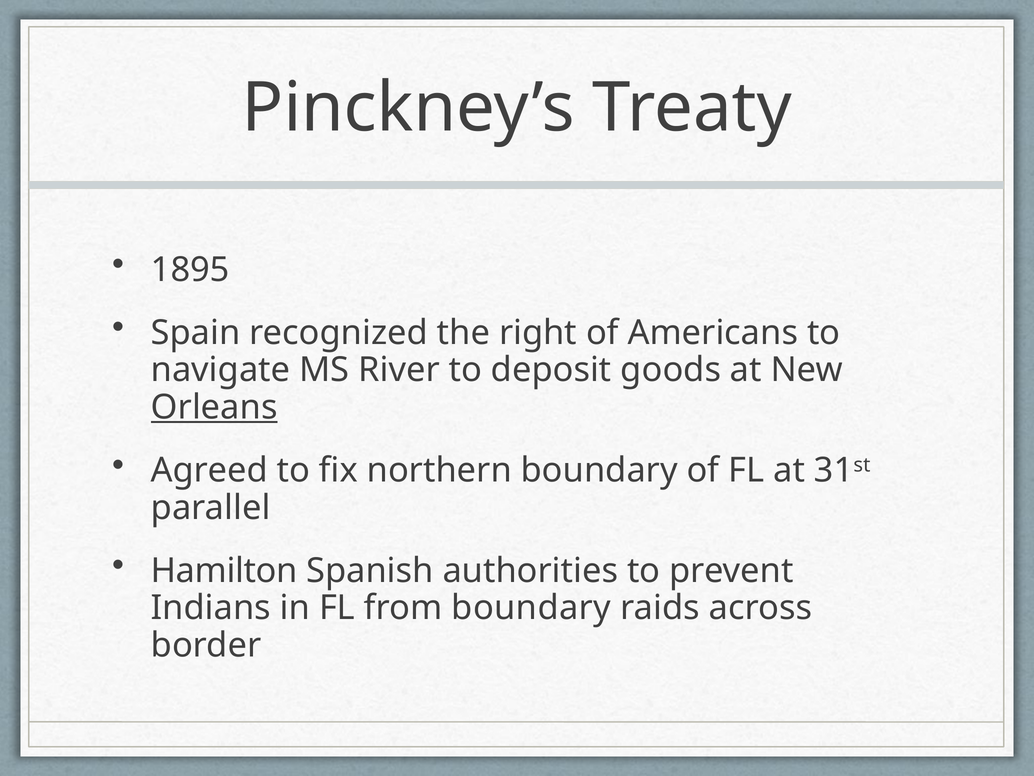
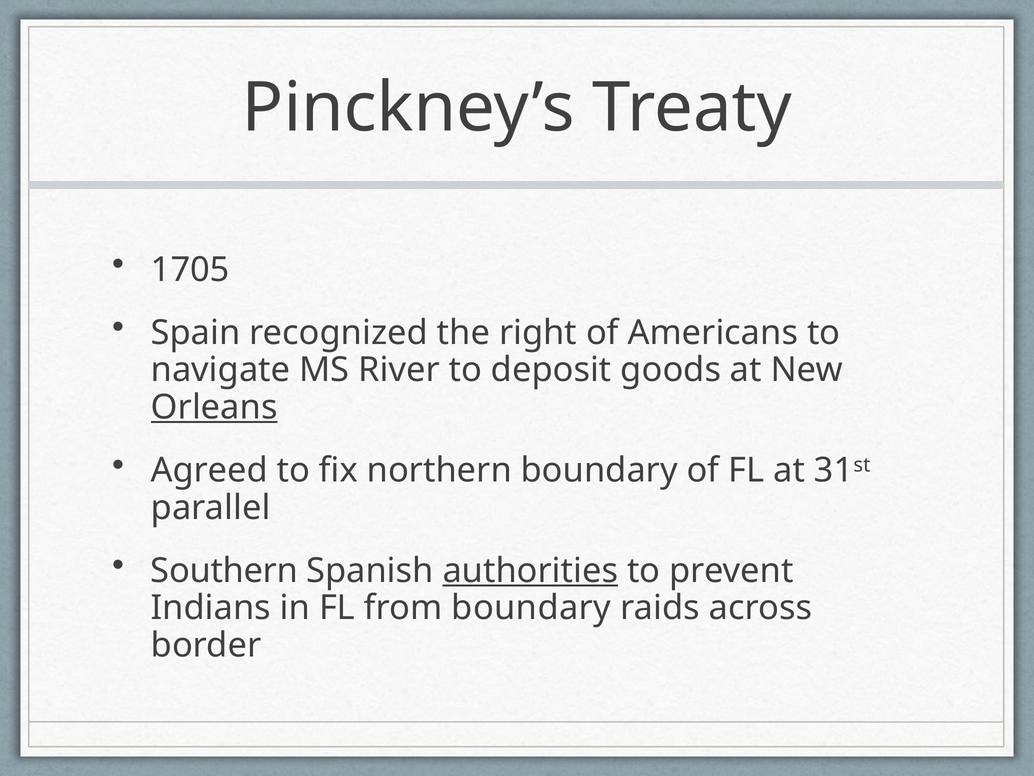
1895: 1895 -> 1705
Hamilton: Hamilton -> Southern
authorities underline: none -> present
